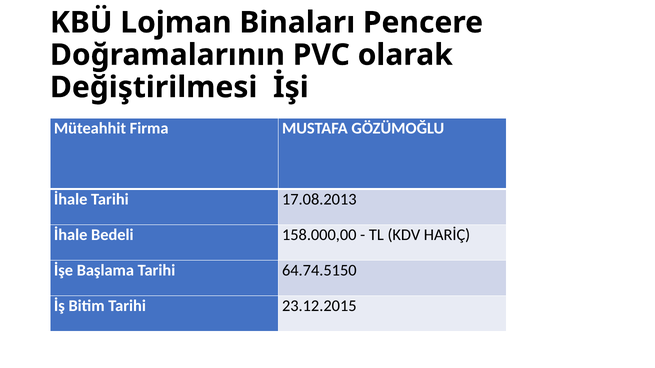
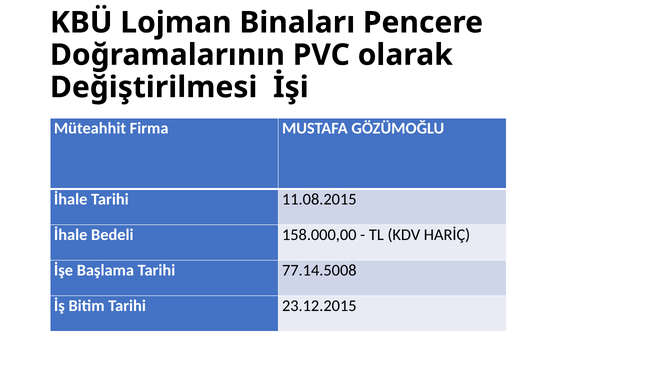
17.08.2013: 17.08.2013 -> 11.08.2015
64.74.5150: 64.74.5150 -> 77.14.5008
